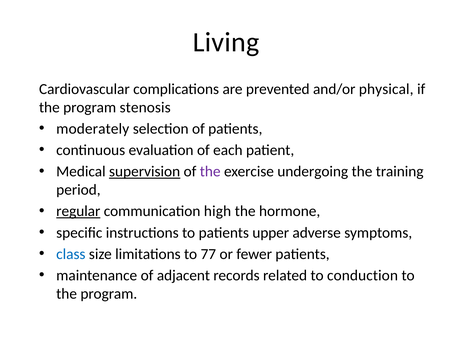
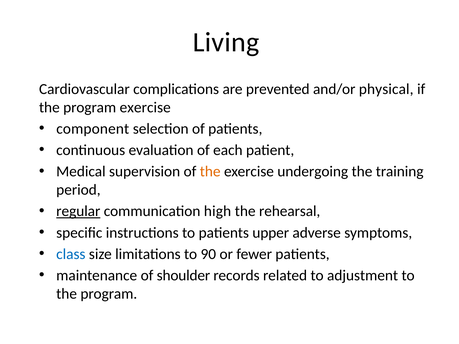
program stenosis: stenosis -> exercise
moderately: moderately -> component
supervision underline: present -> none
the at (210, 172) colour: purple -> orange
hormone: hormone -> rehearsal
77: 77 -> 90
adjacent: adjacent -> shoulder
conduction: conduction -> adjustment
